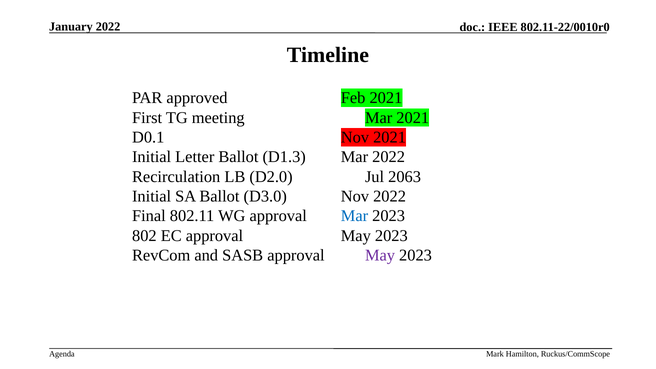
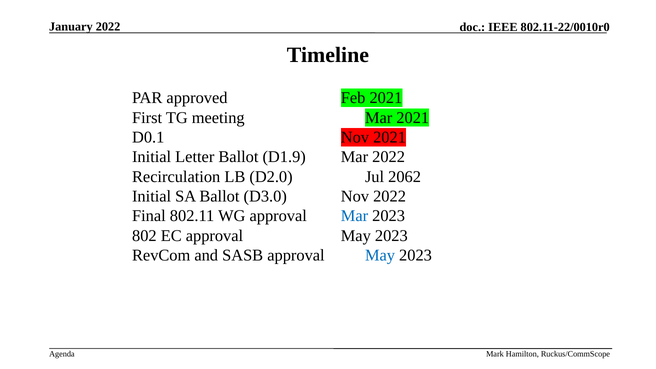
D1.3: D1.3 -> D1.9
2063: 2063 -> 2062
May at (380, 255) colour: purple -> blue
